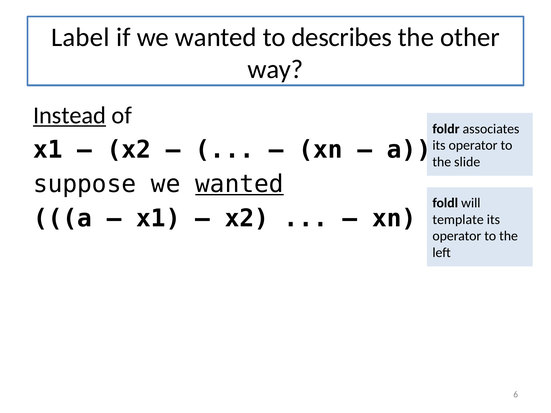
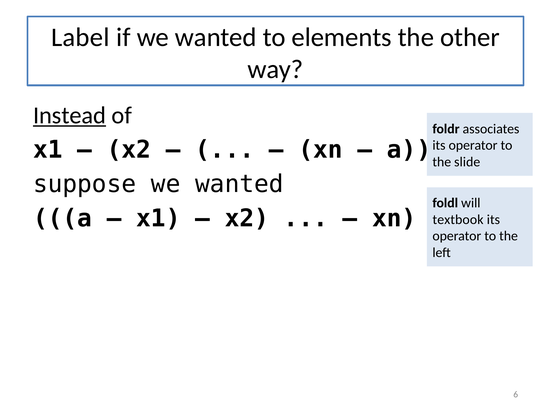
describes: describes -> elements
wanted at (239, 184) underline: present -> none
template: template -> textbook
